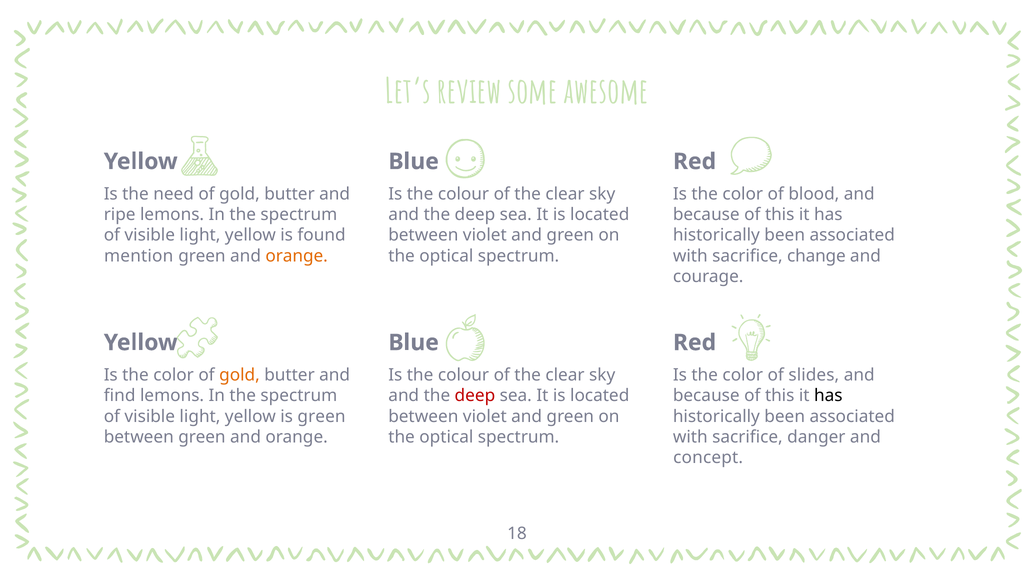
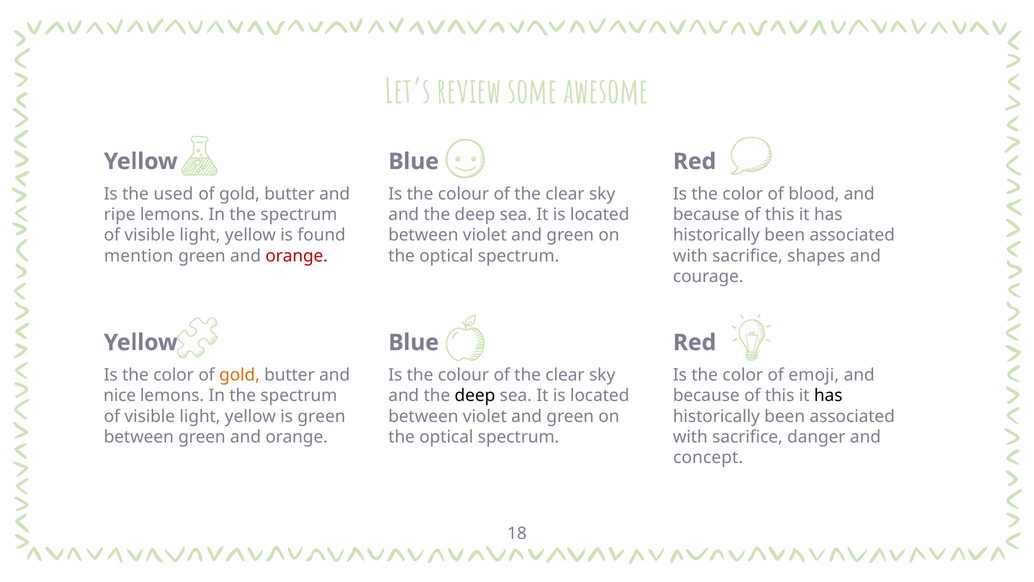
need: need -> used
orange at (297, 256) colour: orange -> red
change: change -> shapes
slides: slides -> emoji
find: find -> nice
deep at (475, 395) colour: red -> black
